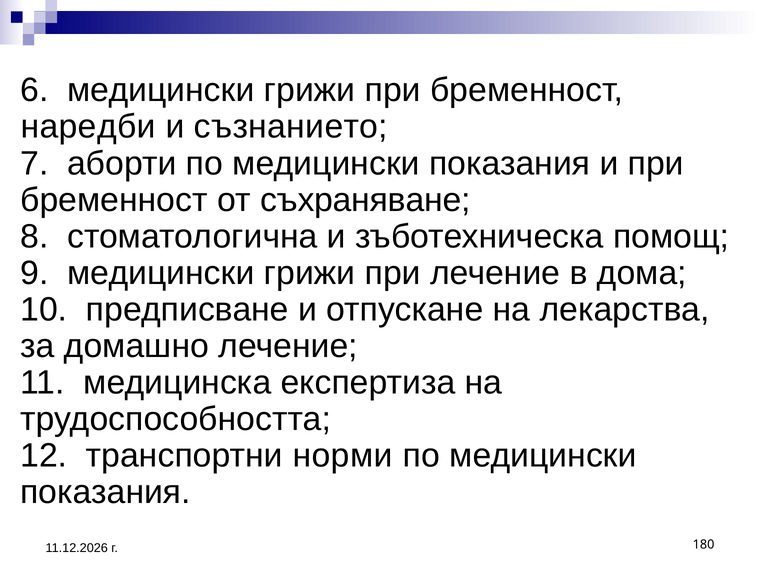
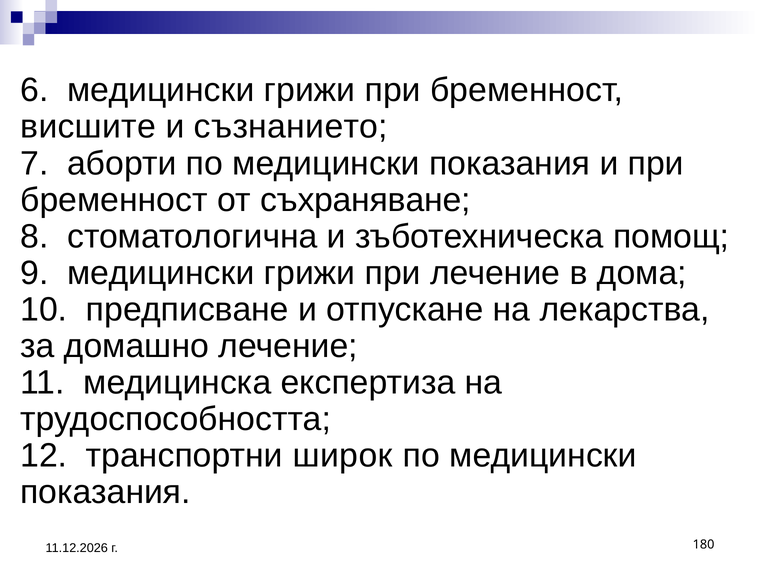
наредби: наредби -> висшите
норми: норми -> широк
